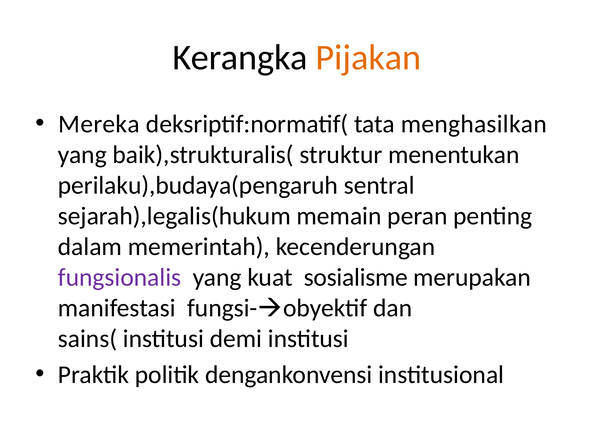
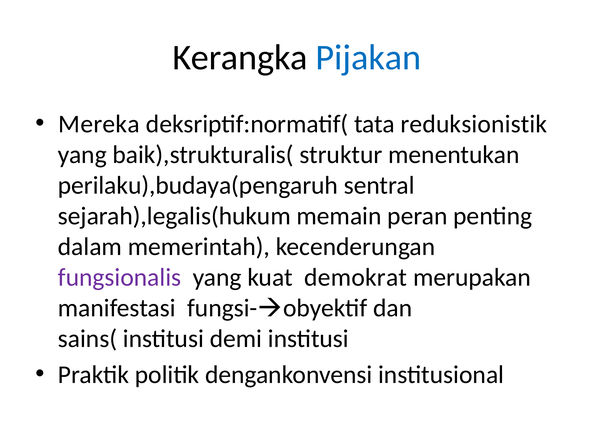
Pijakan colour: orange -> blue
menghasilkan: menghasilkan -> reduksionistik
sosialisme: sosialisme -> demokrat
